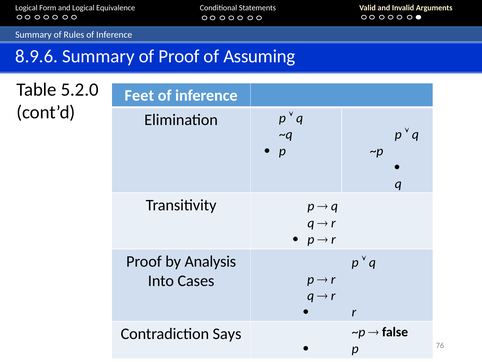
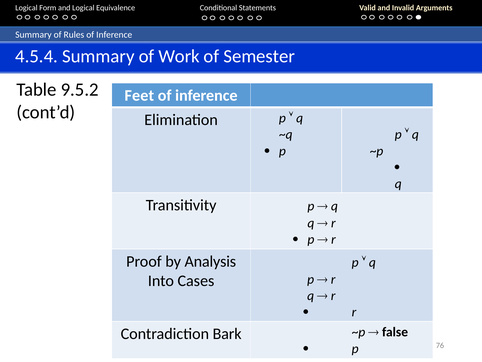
8.9.6: 8.9.6 -> 4.5.4
of Proof: Proof -> Work
Assuming: Assuming -> Semester
5.2.0: 5.2.0 -> 9.5.2
Says: Says -> Bark
